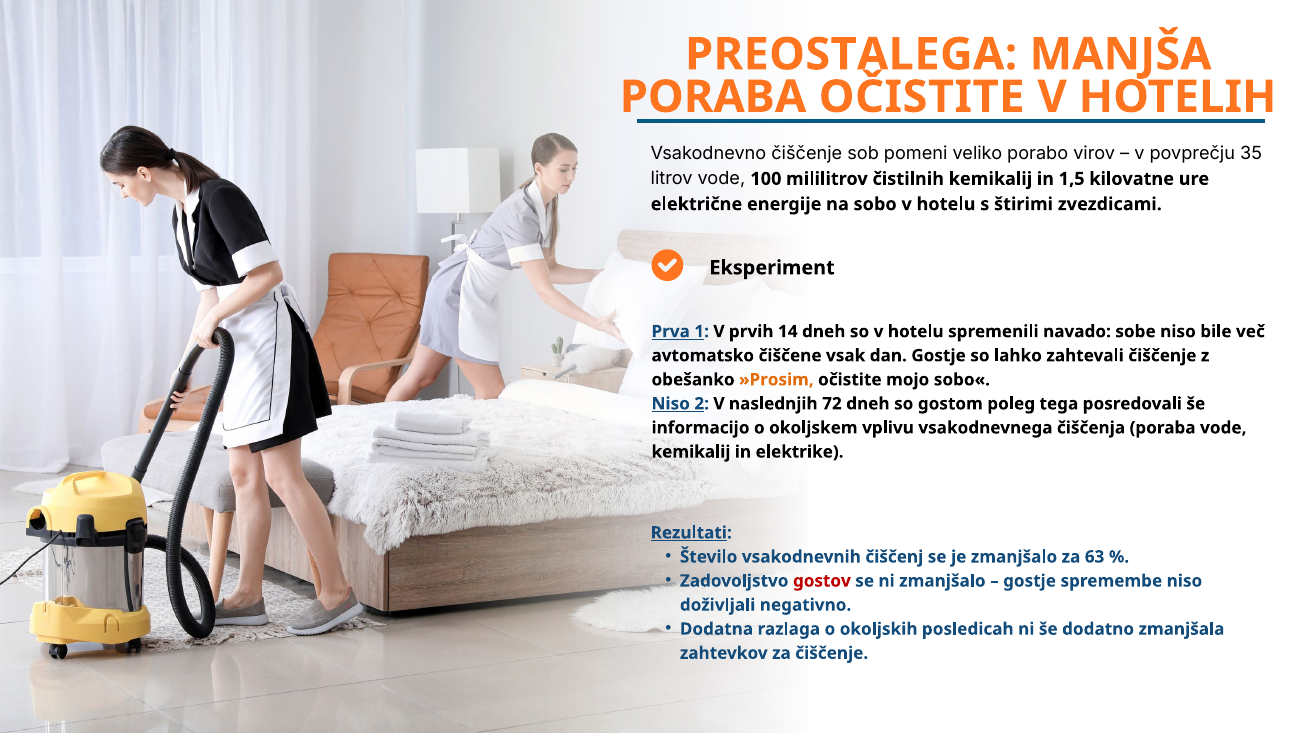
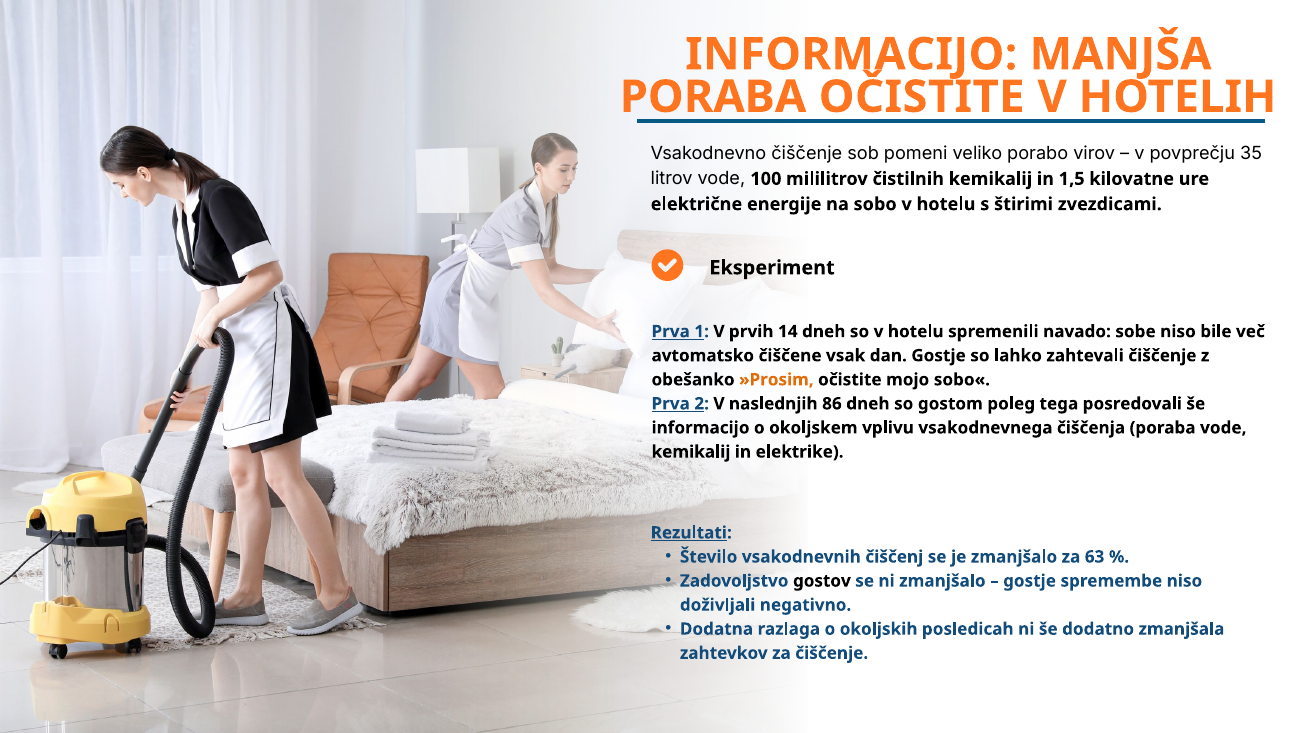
PREOSTALEGA at (851, 54): PREOSTALEGA -> INFORMACIJO
Niso at (671, 404): Niso -> Prva
72: 72 -> 86
gostov colour: red -> black
